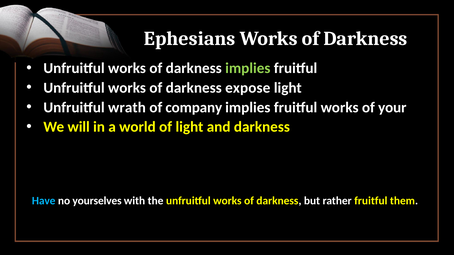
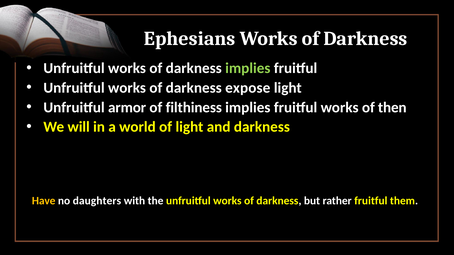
wrath: wrath -> armor
company: company -> filthiness
your: your -> then
Have colour: light blue -> yellow
yourselves: yourselves -> daughters
